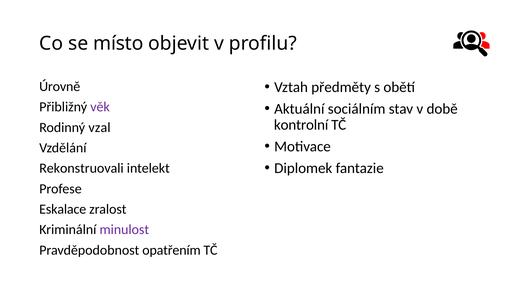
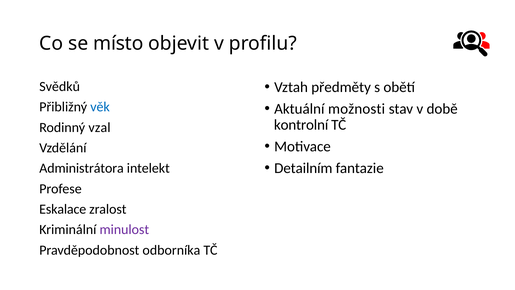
Úrovně: Úrovně -> Svědků
sociálním: sociálním -> možnosti
věk colour: purple -> blue
Diplomek: Diplomek -> Detailním
Rekonstruovali: Rekonstruovali -> Administrátora
opatřením: opatřením -> odborníka
